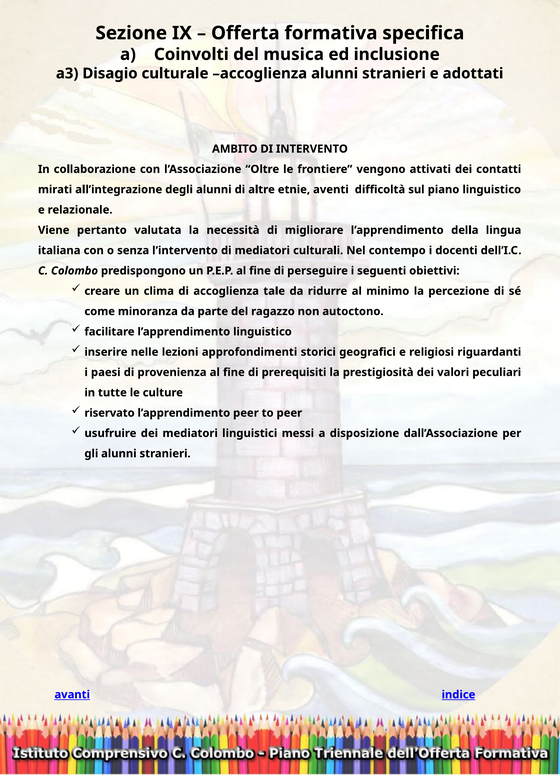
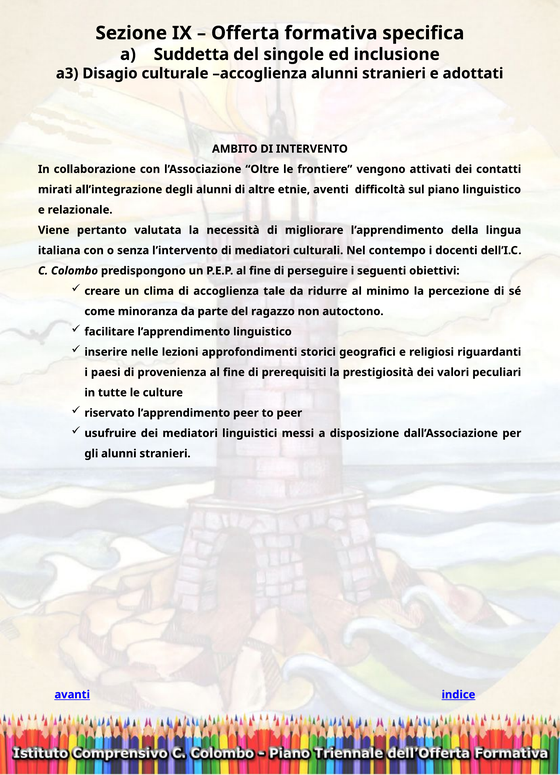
Coinvolti: Coinvolti -> Suddetta
musica: musica -> singole
